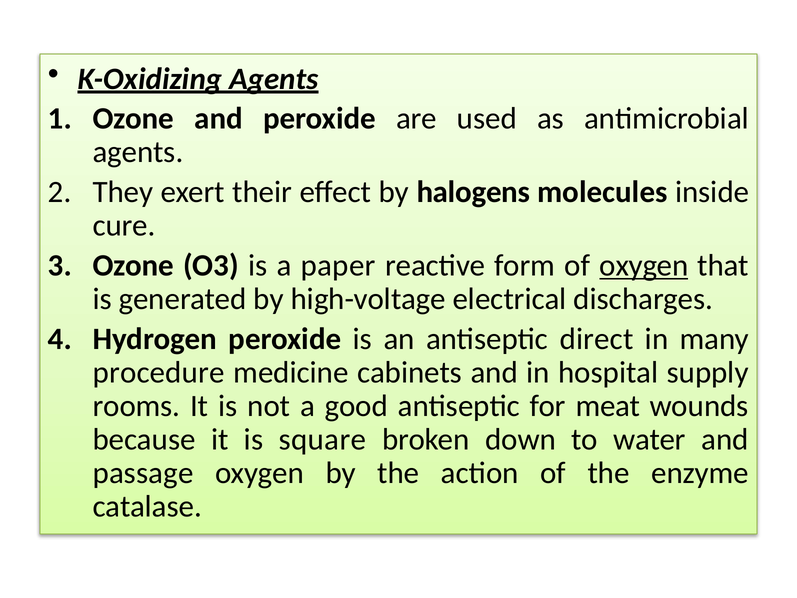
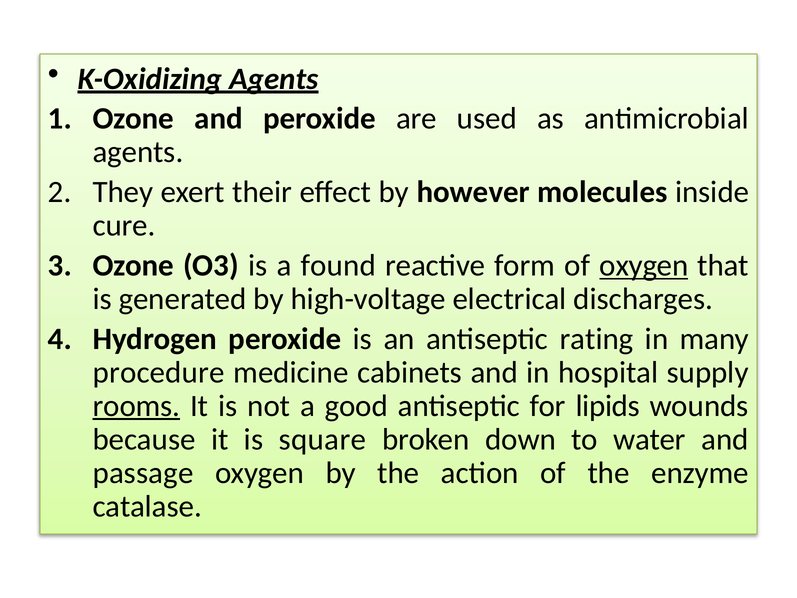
halogens: halogens -> however
paper: paper -> found
direct: direct -> rating
rooms underline: none -> present
meat: meat -> lipids
